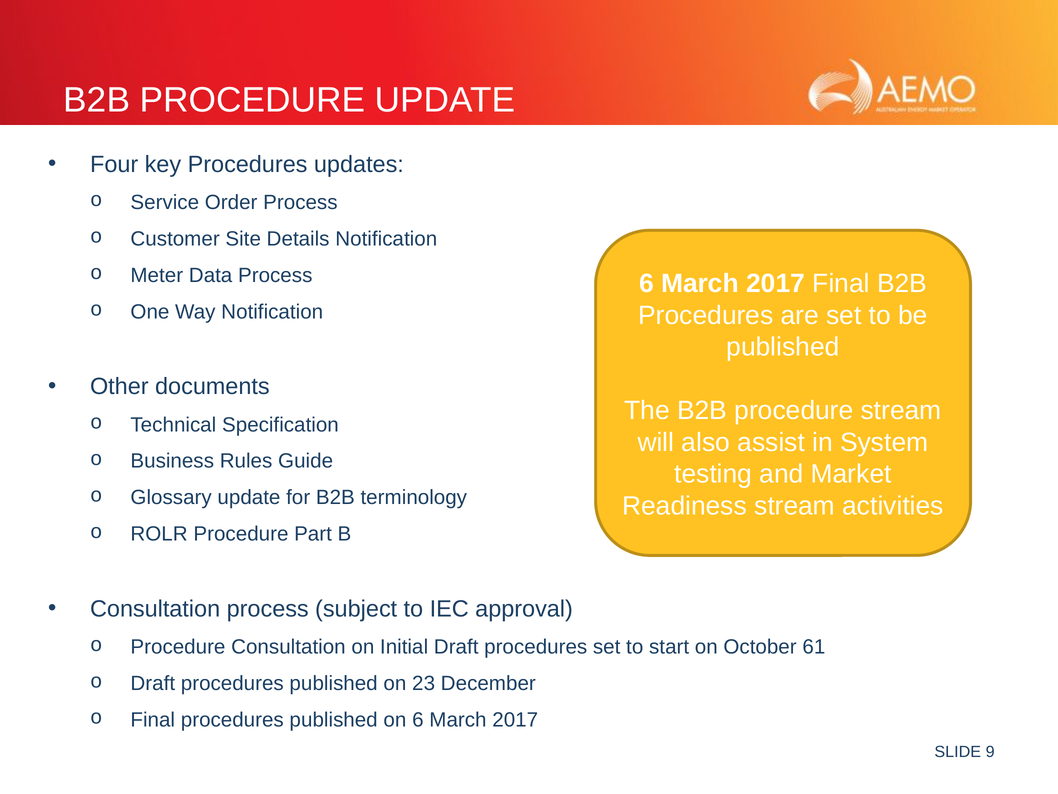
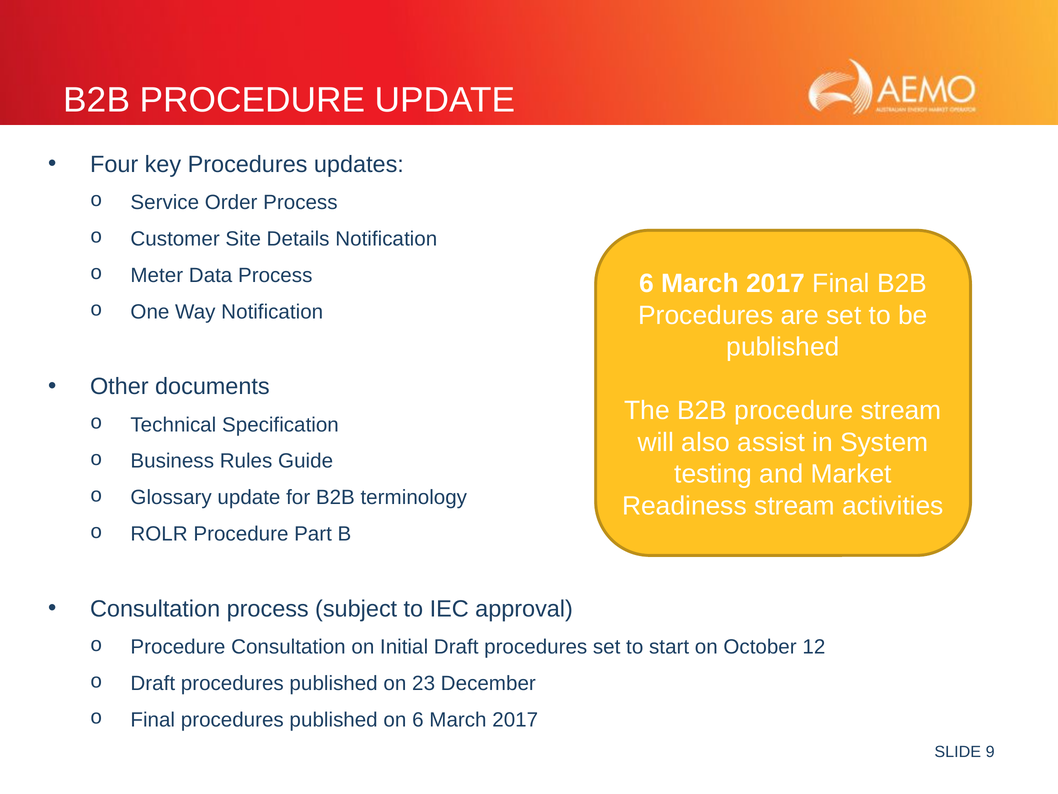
61: 61 -> 12
